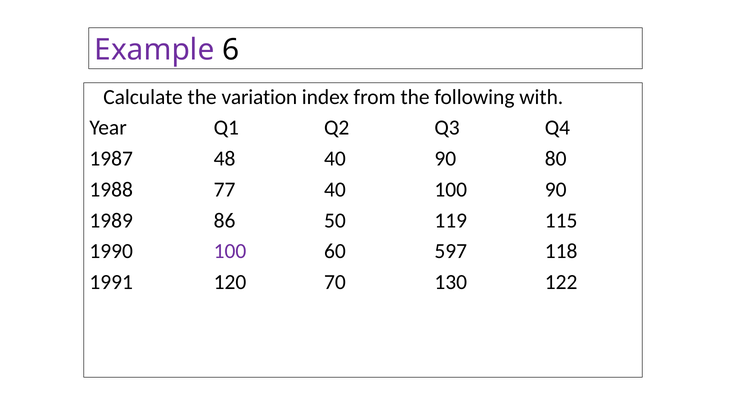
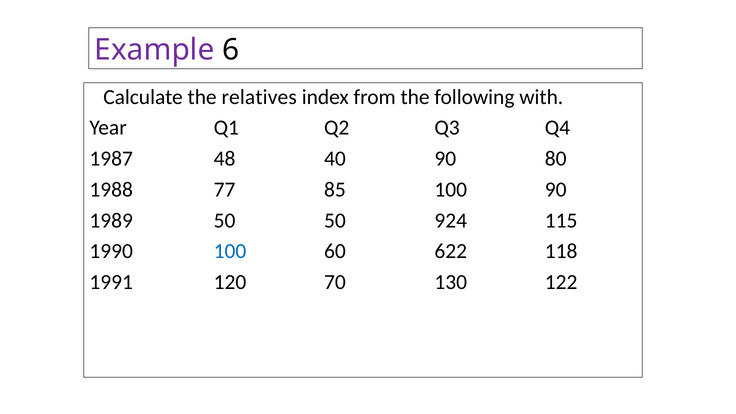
variation: variation -> relatives
77 40: 40 -> 85
1989 86: 86 -> 50
119: 119 -> 924
100 at (230, 251) colour: purple -> blue
597: 597 -> 622
